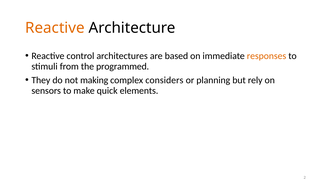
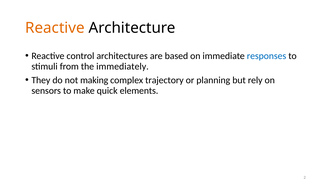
responses colour: orange -> blue
programmed: programmed -> immediately
considers: considers -> trajectory
